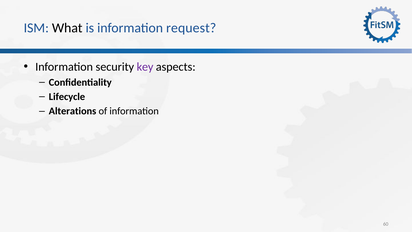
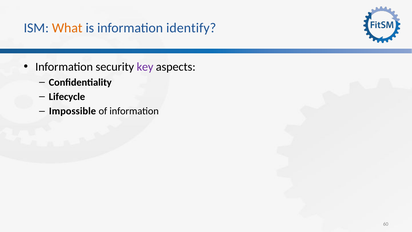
What colour: black -> orange
request: request -> identify
Alterations: Alterations -> Impossible
